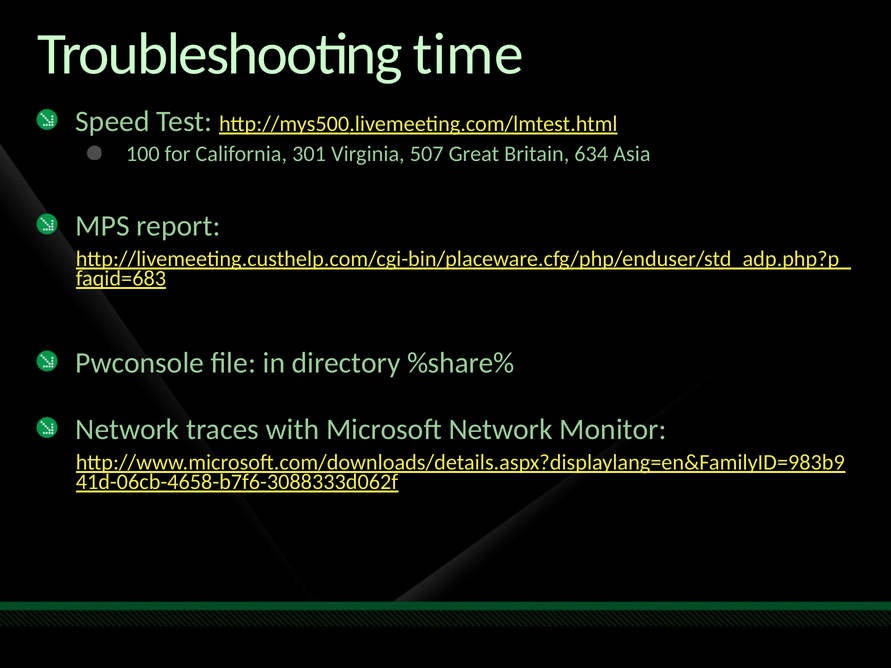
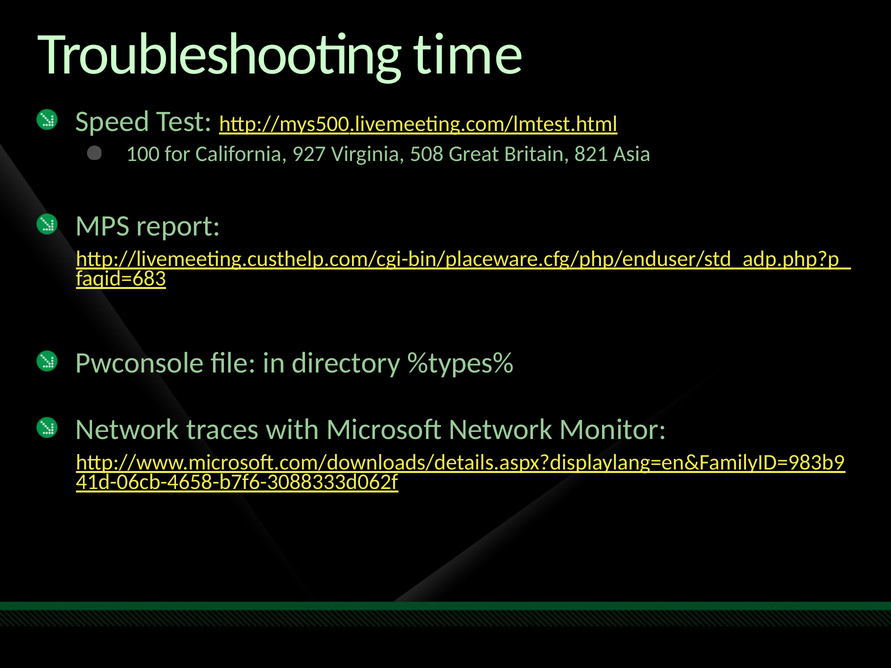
301: 301 -> 927
507: 507 -> 508
634: 634 -> 821
%share%: %share% -> %types%
